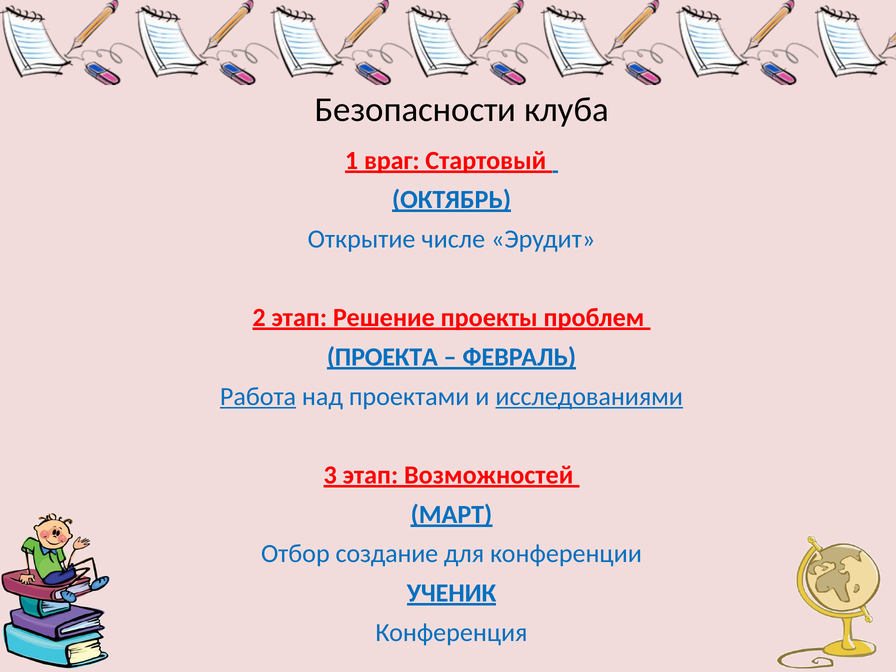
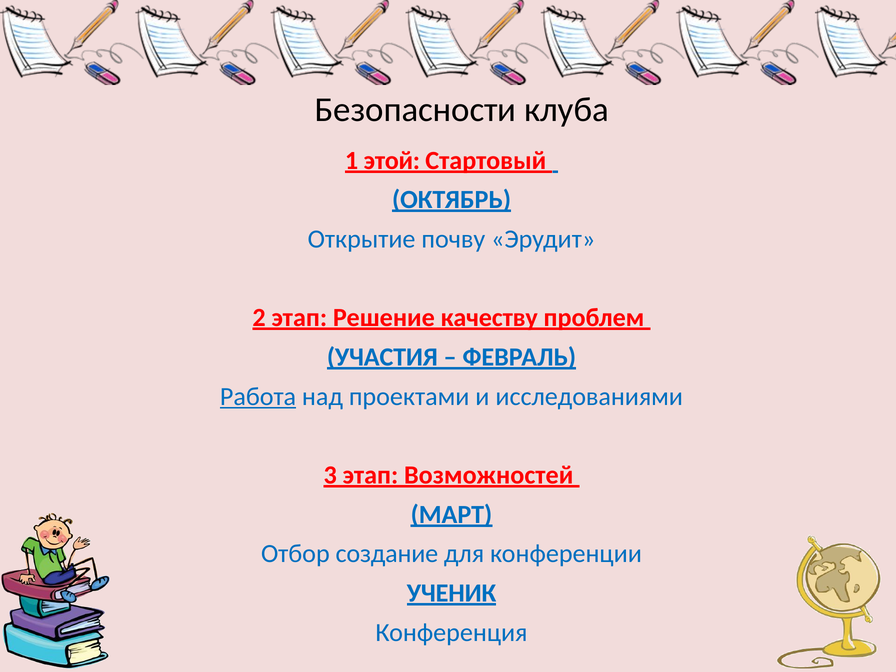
враг: враг -> этой
числе: числе -> почву
проекты: проекты -> качеству
ПРОЕКТА: ПРОЕКТА -> УЧАСТИЯ
исследованиями underline: present -> none
